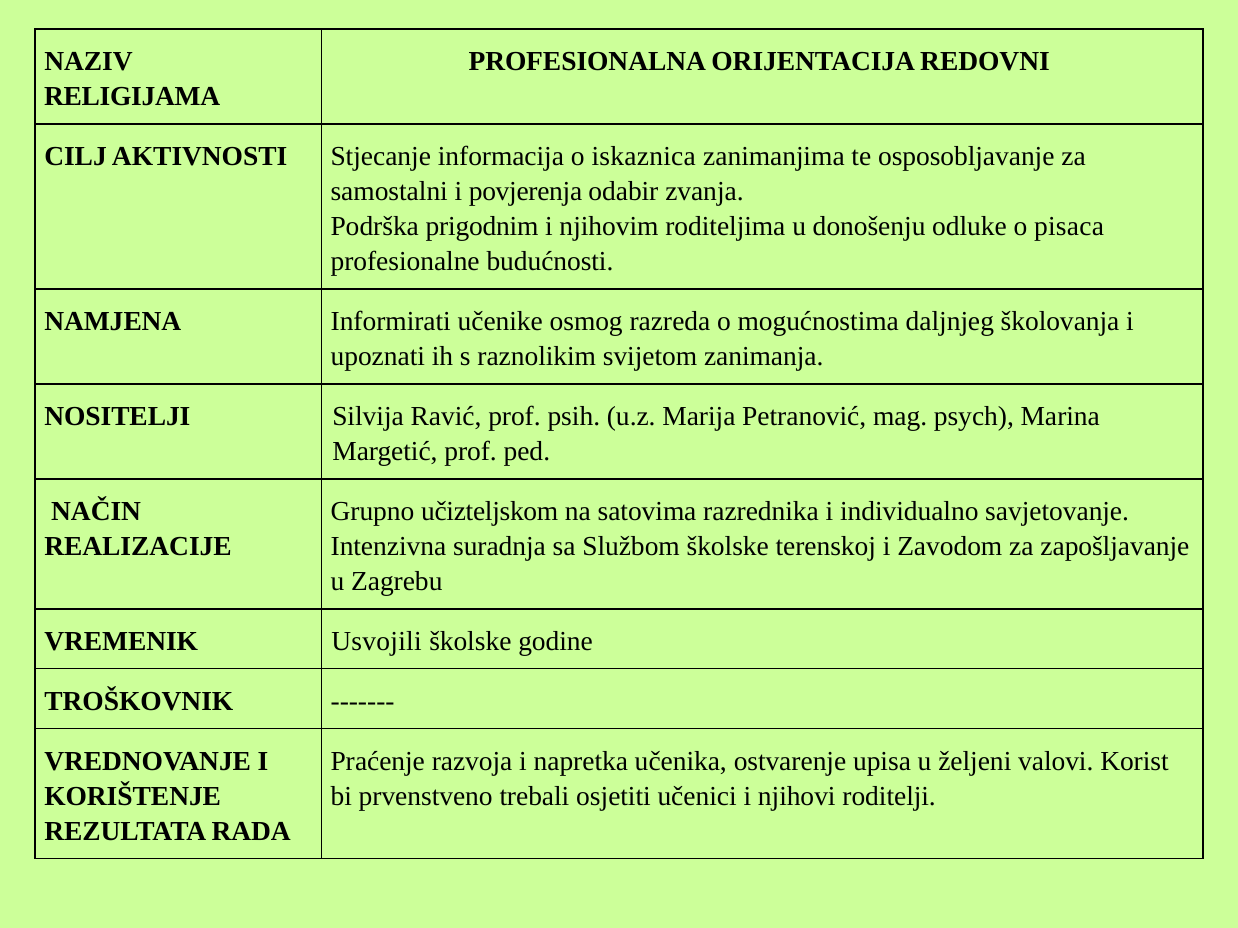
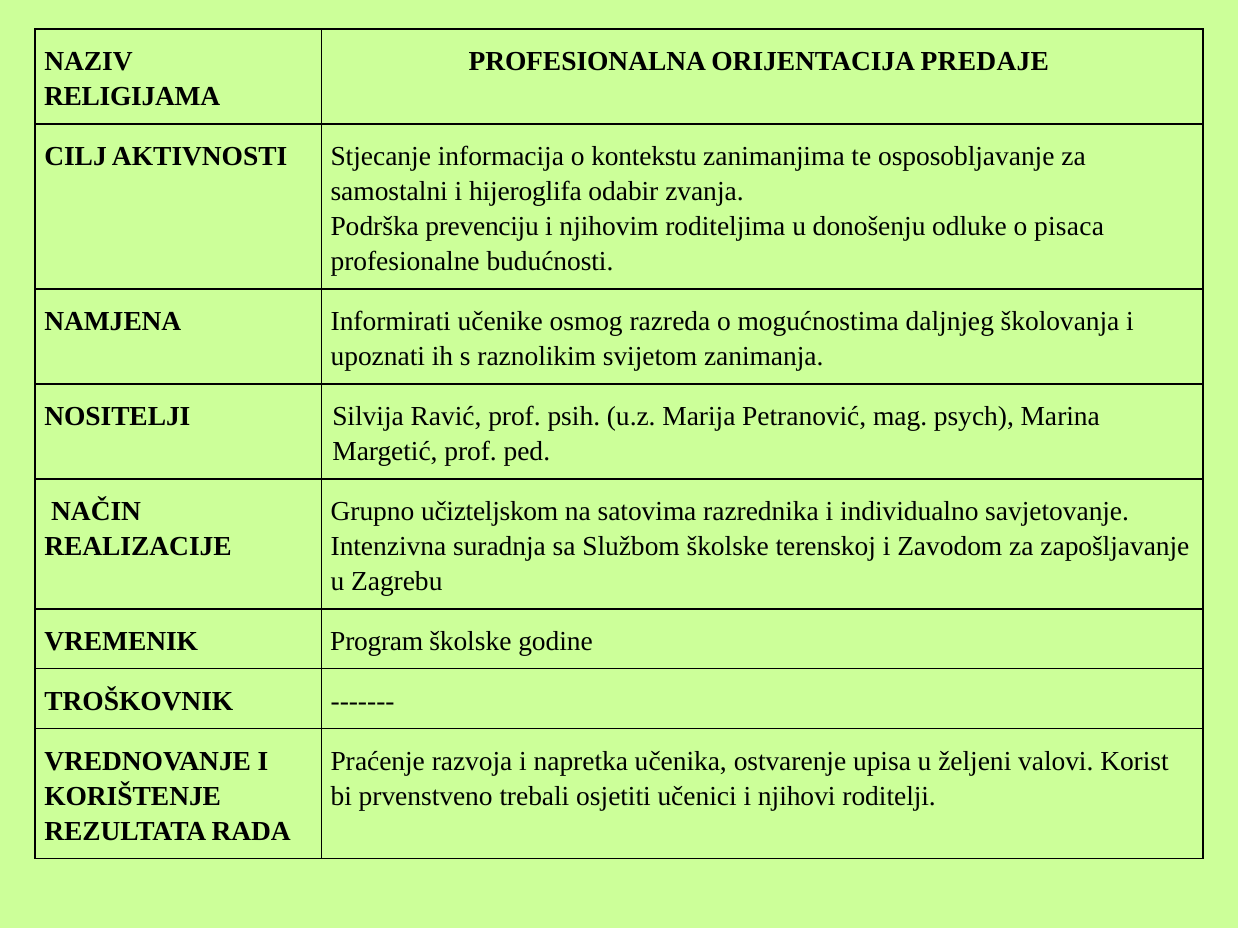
REDOVNI: REDOVNI -> PREDAJE
iskaznica: iskaznica -> kontekstu
povjerenja: povjerenja -> hijeroglifa
prigodnim: prigodnim -> prevenciju
Usvojili: Usvojili -> Program
